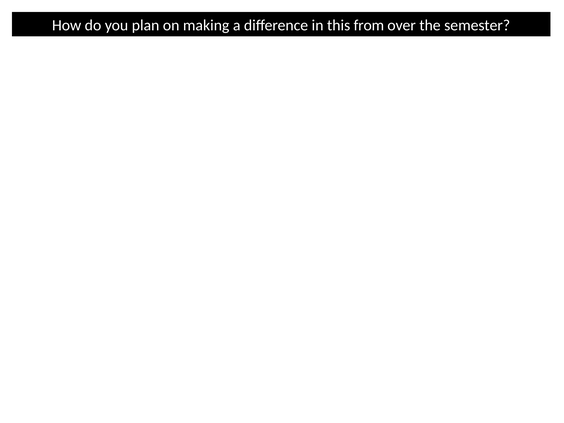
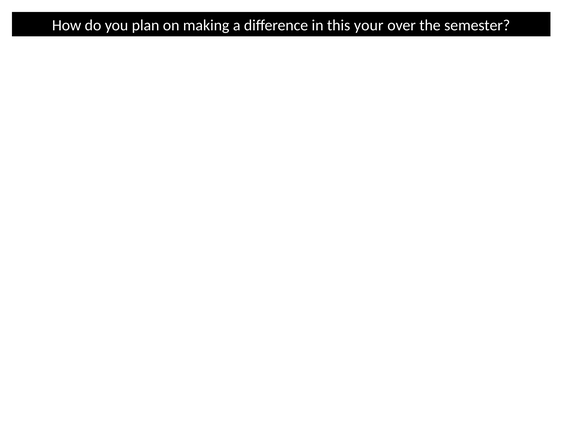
from: from -> your
